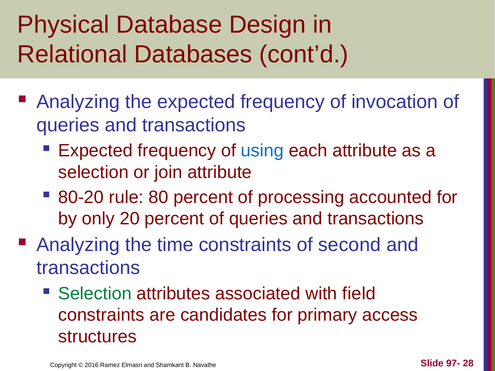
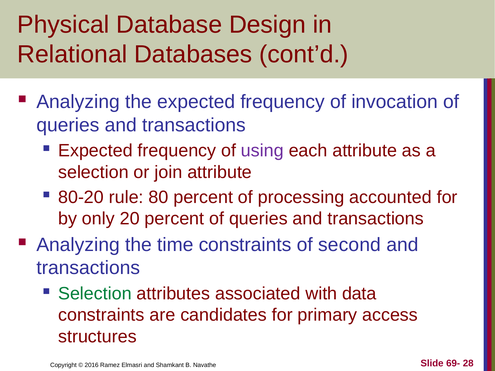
using colour: blue -> purple
field: field -> data
97-: 97- -> 69-
